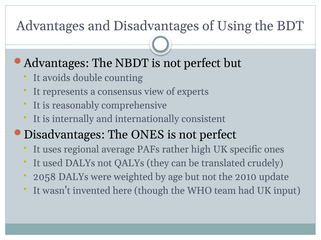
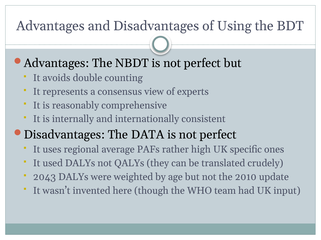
The ONES: ONES -> DATA
2058: 2058 -> 2043
